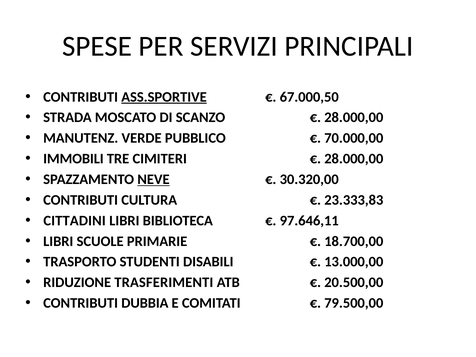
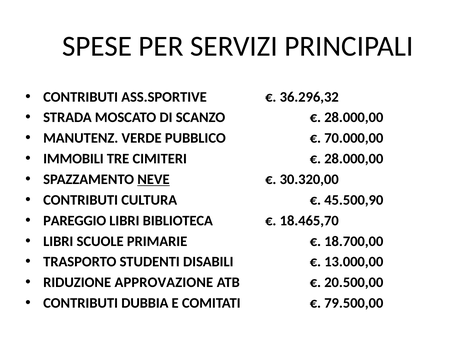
ASS.SPORTIVE underline: present -> none
67.000,50: 67.000,50 -> 36.296,32
23.333,83: 23.333,83 -> 45.500,90
CITTADINI: CITTADINI -> PAREGGIO
97.646,11: 97.646,11 -> 18.465,70
TRASFERIMENTI: TRASFERIMENTI -> APPROVAZIONE
